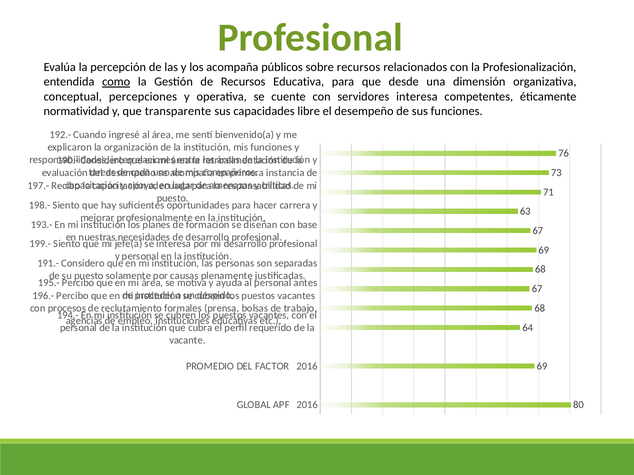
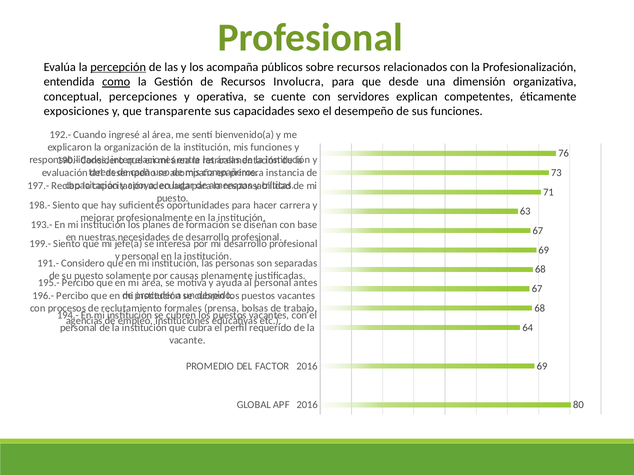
percepción underline: none -> present
Educativa: Educativa -> Involucra
servidores interesa: interesa -> explican
normatividad: normatividad -> exposiciones
libre: libre -> sexo
